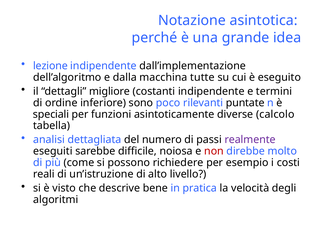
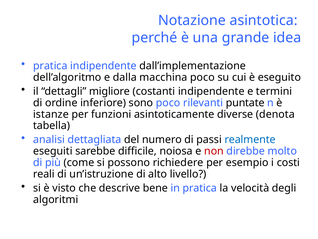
lezione at (50, 66): lezione -> pratica
macchina tutte: tutte -> poco
speciali: speciali -> istanze
calcolo: calcolo -> denota
realmente colour: purple -> blue
